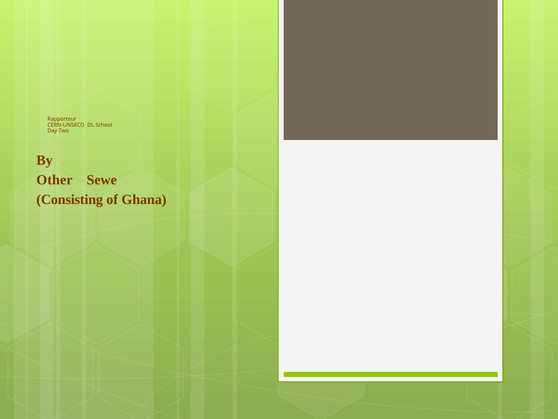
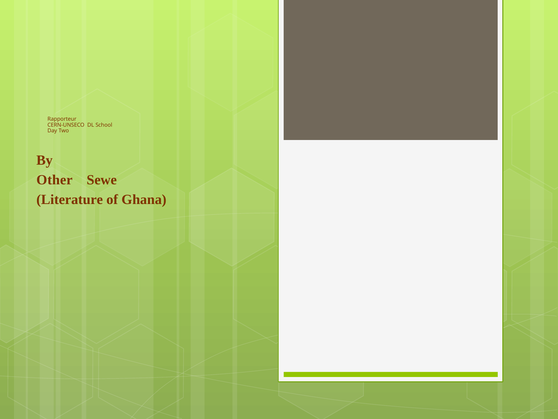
Consisting: Consisting -> Literature
